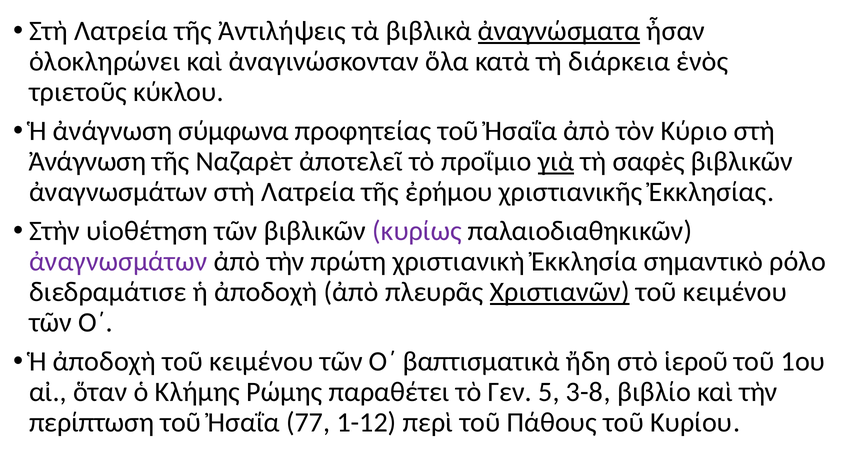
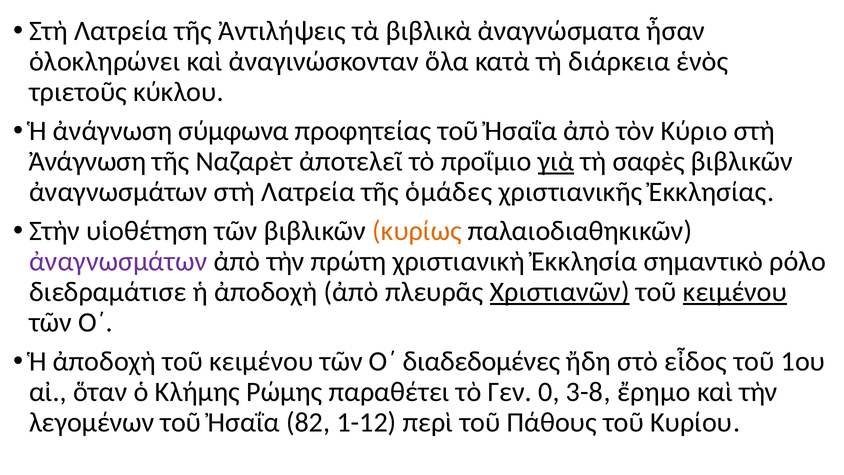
ἀναγνώσματα underline: present -> none
ἐρήμου: ἐρήμου -> ὁμάδες
κυρίως colour: purple -> orange
κειμένου at (735, 292) underline: none -> present
βαπτισματικὰ: βαπτισματικὰ -> διαδεδομένες
ἱεροῦ: ἱεροῦ -> εἶδος
5: 5 -> 0
βιβλίο: βιβλίο -> ἔρημο
περίπτωση: περίπτωση -> λεγομένων
77: 77 -> 82
